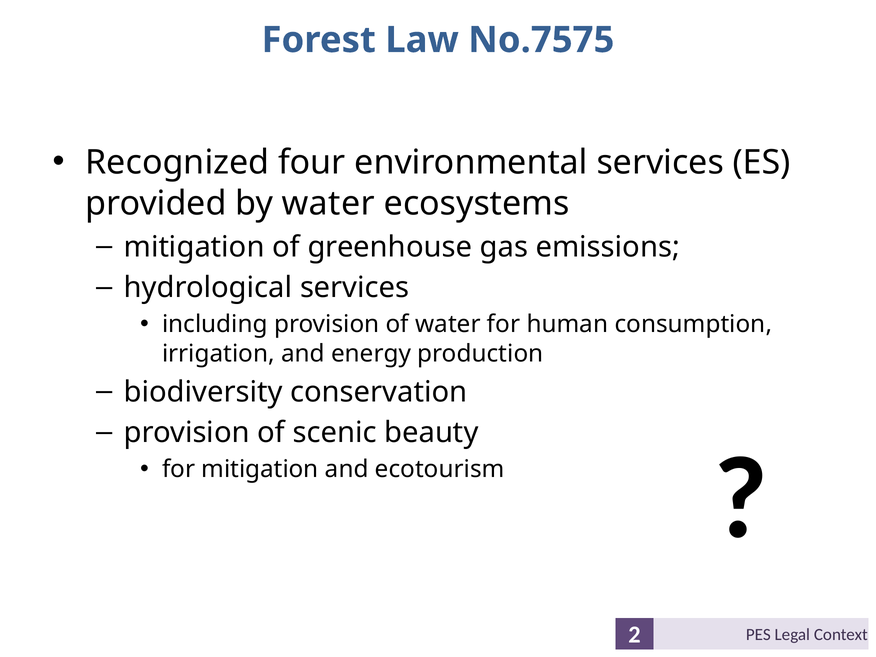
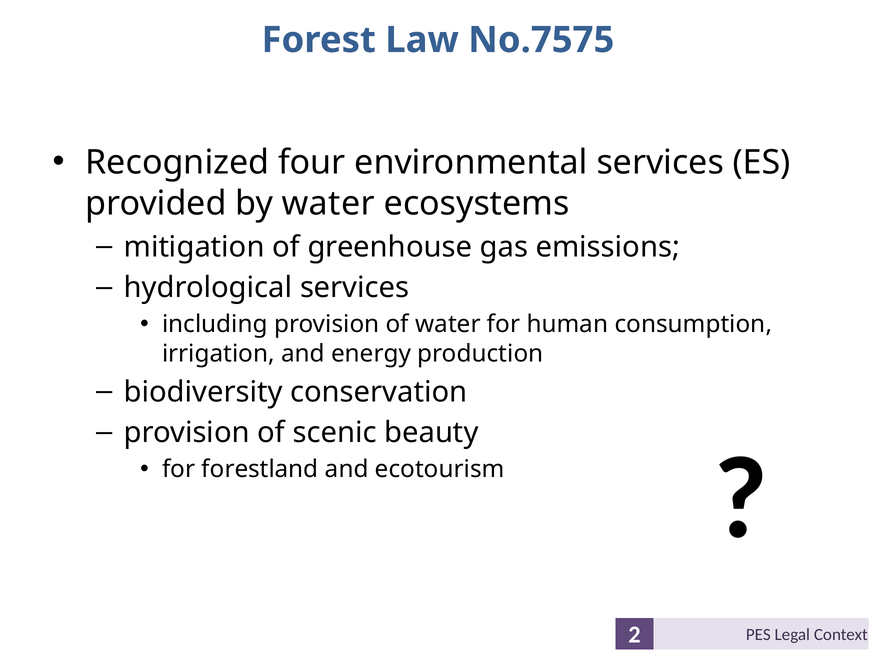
for mitigation: mitigation -> forestland
